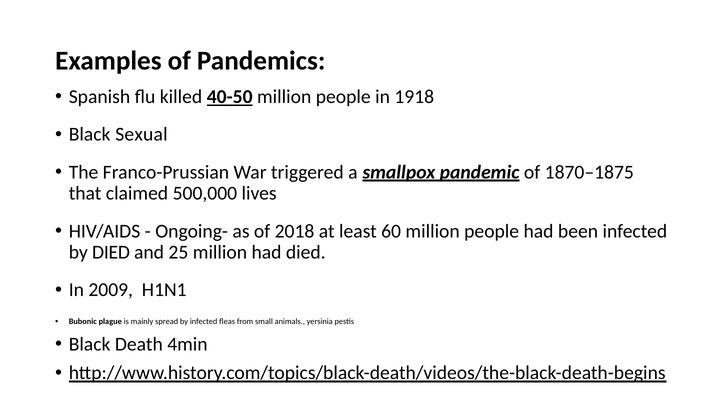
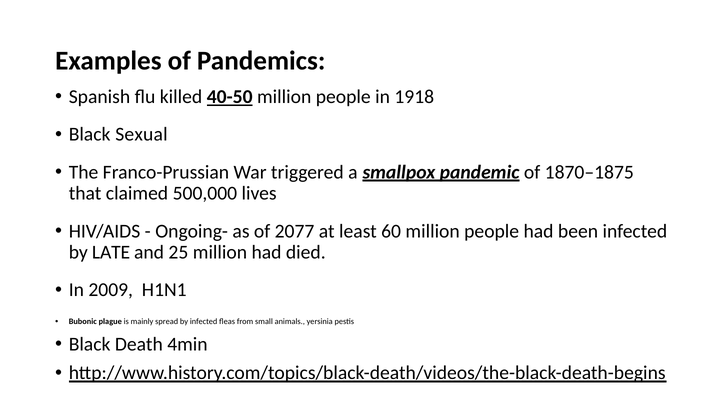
2018: 2018 -> 2077
by DIED: DIED -> LATE
